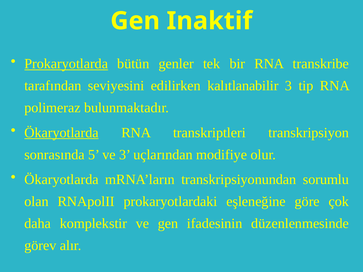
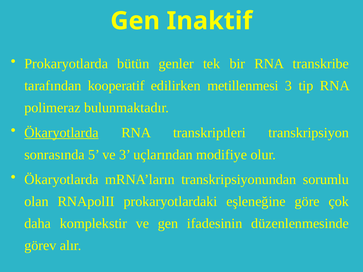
Prokaryotlarda underline: present -> none
seviyesini: seviyesini -> kooperatif
kalıtlanabilir: kalıtlanabilir -> metillenmesi
